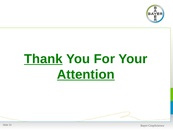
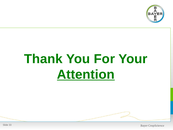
Thank underline: present -> none
